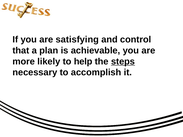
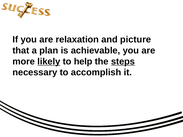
satisfying: satisfying -> relaxation
control: control -> picture
likely underline: none -> present
